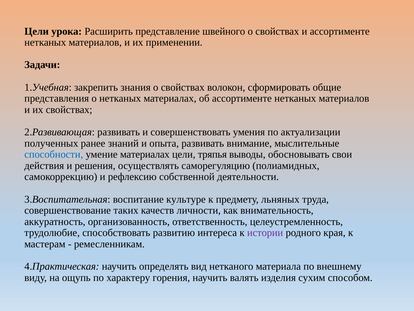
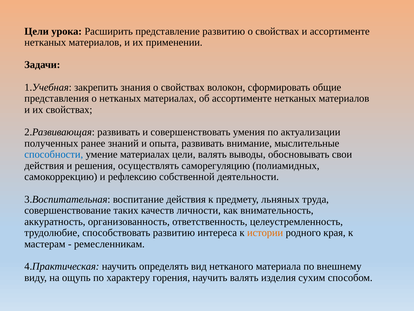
представление швейного: швейного -> развитию
цели тряпья: тряпья -> валять
воспитание культуре: культуре -> действия
истории colour: purple -> orange
